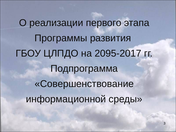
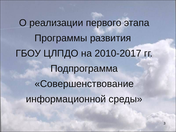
2095-2017: 2095-2017 -> 2010-2017
